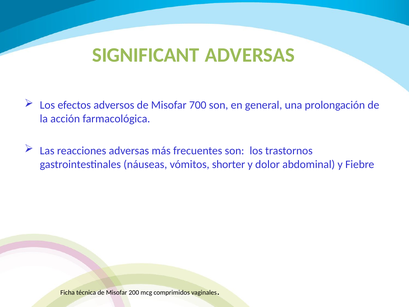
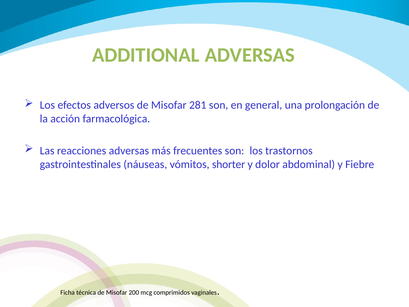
SIGNIFICANT: SIGNIFICANT -> ADDITIONAL
700: 700 -> 281
